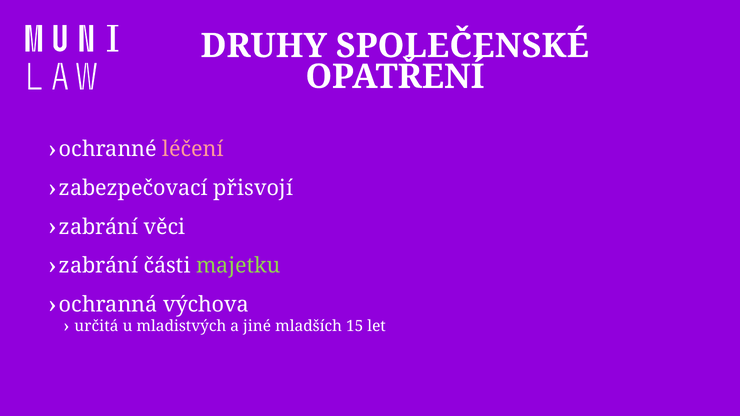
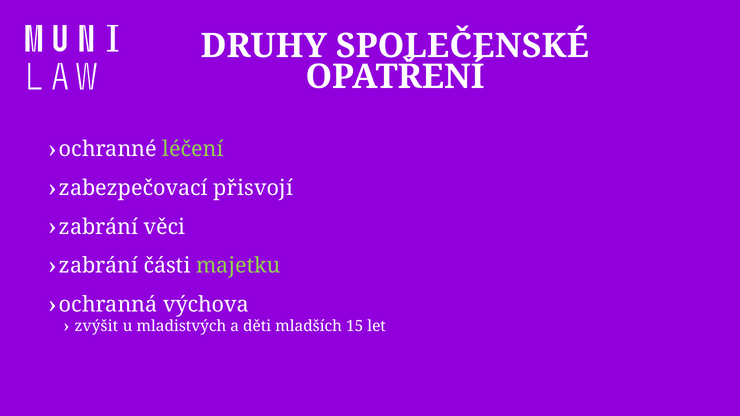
léčení colour: pink -> light green
určitá: určitá -> zvýšit
jiné: jiné -> děti
